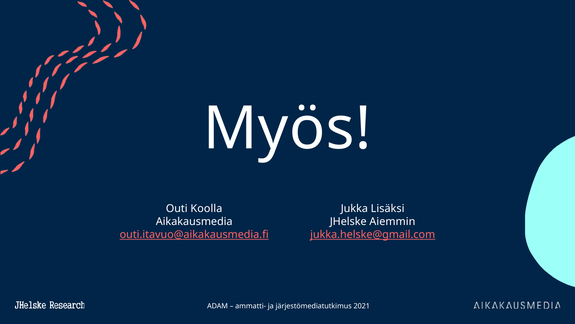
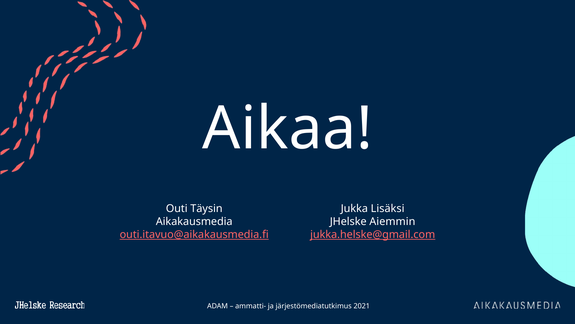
Myös: Myös -> Aikaa
Koolla: Koolla -> Täysin
